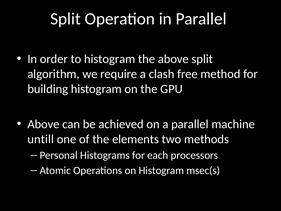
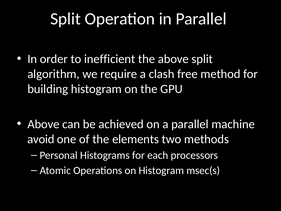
to histogram: histogram -> inefficient
untill: untill -> avoid
